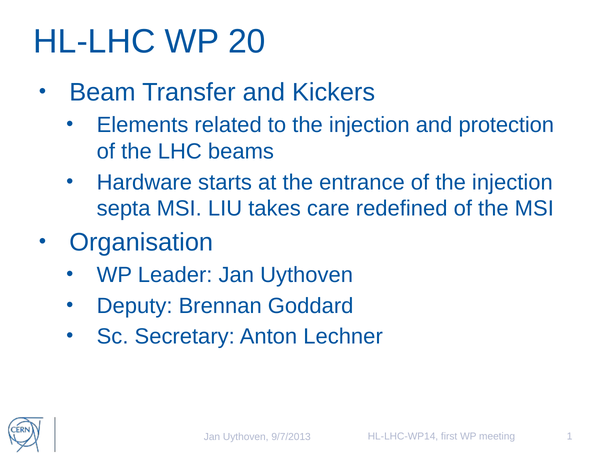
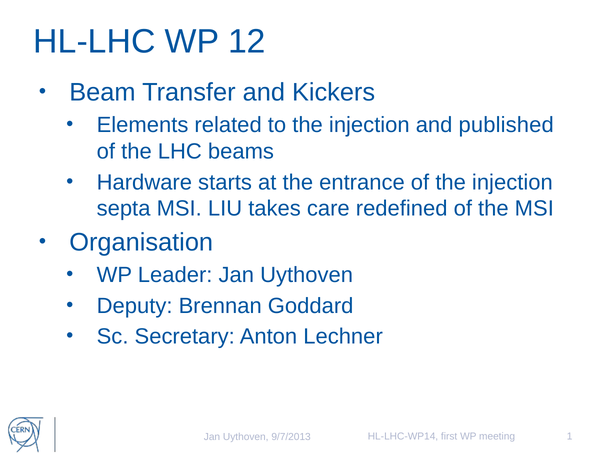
20: 20 -> 12
protection: protection -> published
